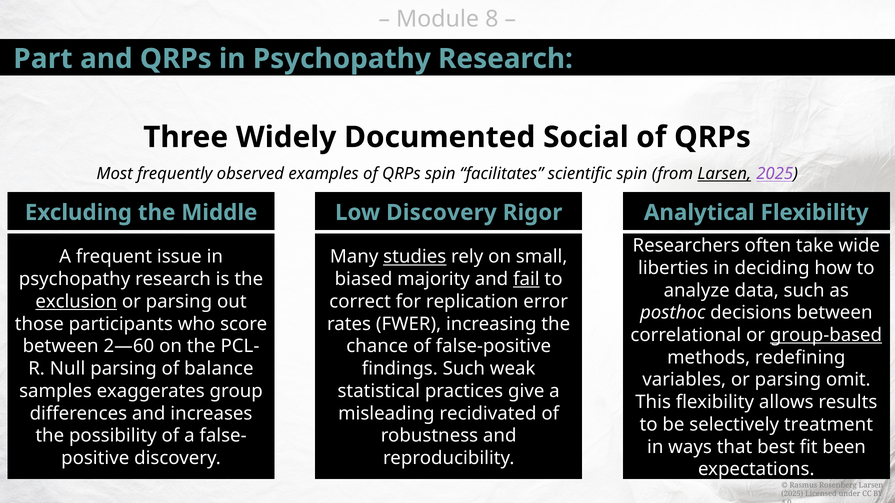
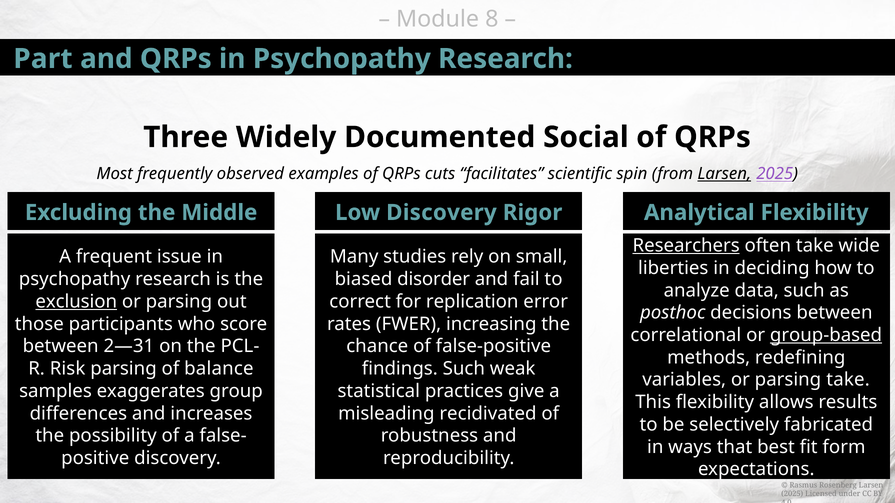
QRPs spin: spin -> cuts
Researchers underline: none -> present
studies underline: present -> none
majority: majority -> disorder
fail underline: present -> none
2—60: 2—60 -> 2—31
Null: Null -> Risk
parsing omit: omit -> take
treatment: treatment -> fabricated
been: been -> form
